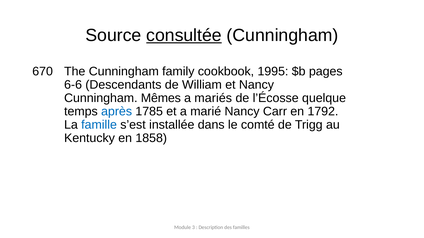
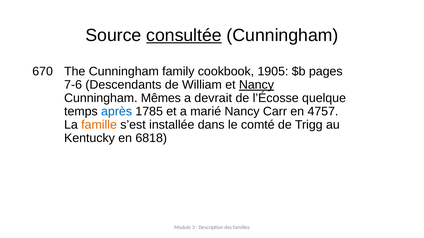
1995: 1995 -> 1905
6-6: 6-6 -> 7-6
Nancy at (256, 85) underline: none -> present
mariés: mariés -> devrait
1792: 1792 -> 4757
famille colour: blue -> orange
1858: 1858 -> 6818
